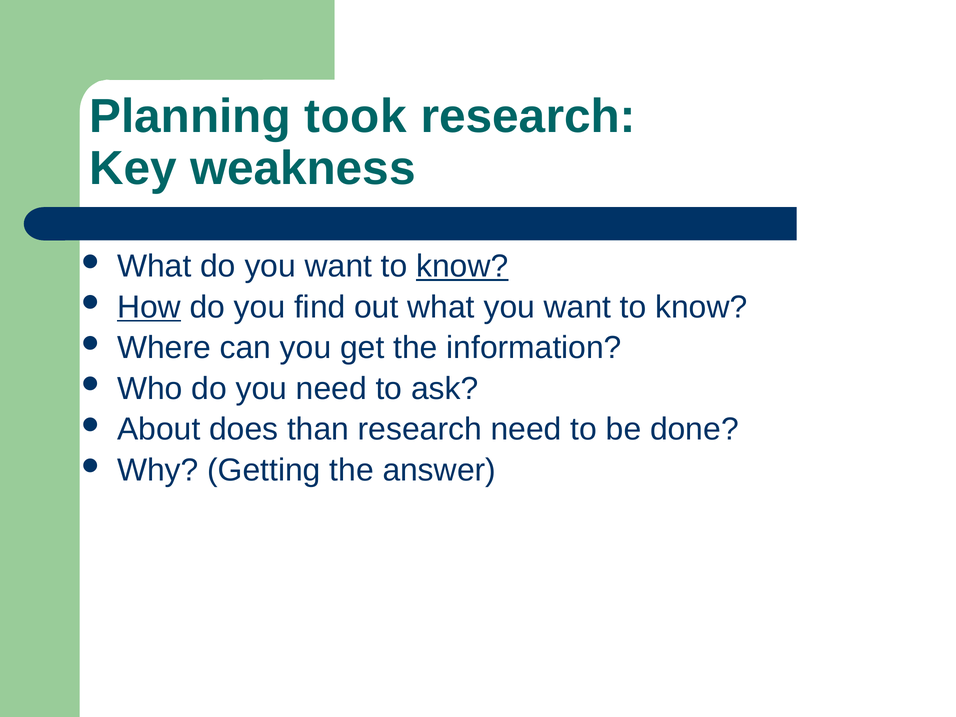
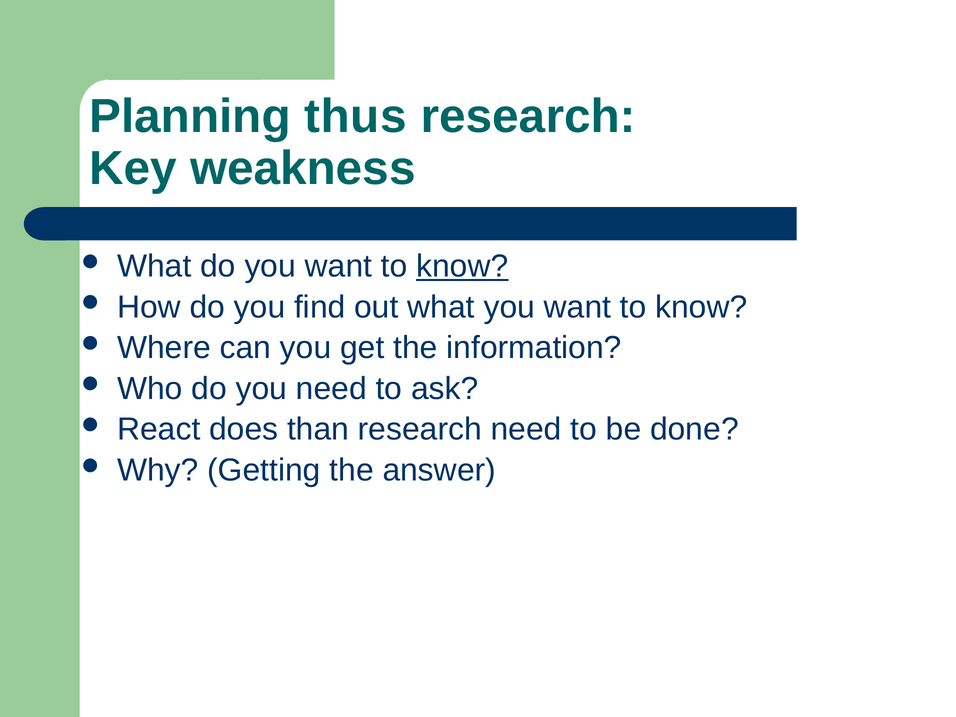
took: took -> thus
How underline: present -> none
About: About -> React
